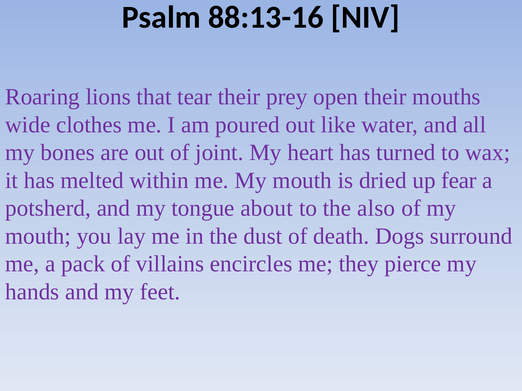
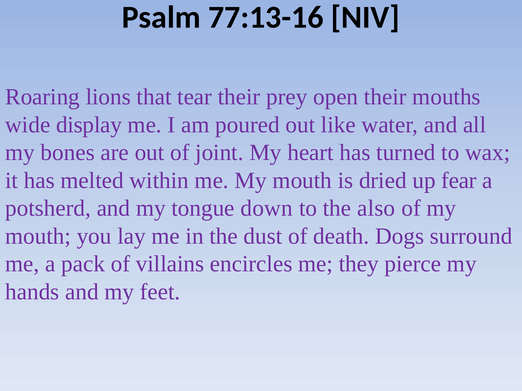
88:13-16: 88:13-16 -> 77:13-16
clothes: clothes -> display
about: about -> down
